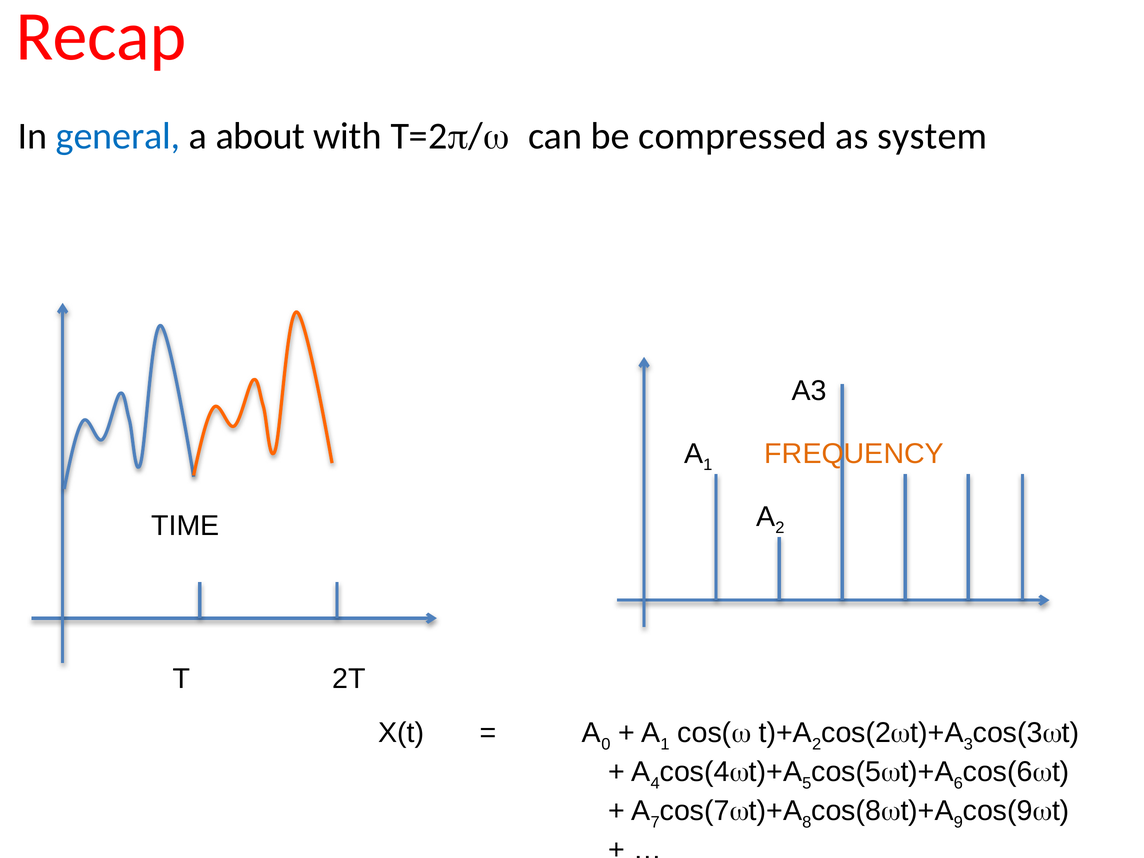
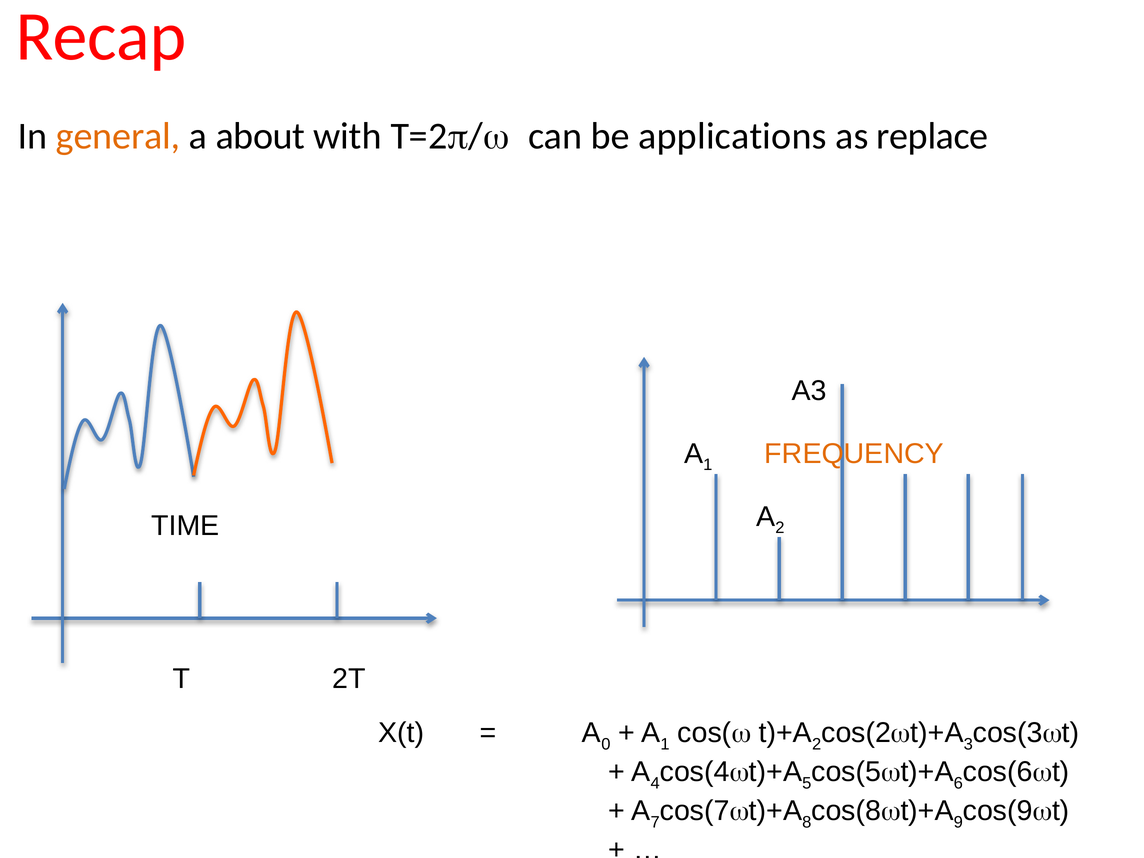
general colour: blue -> orange
compressed: compressed -> applications
system: system -> replace
